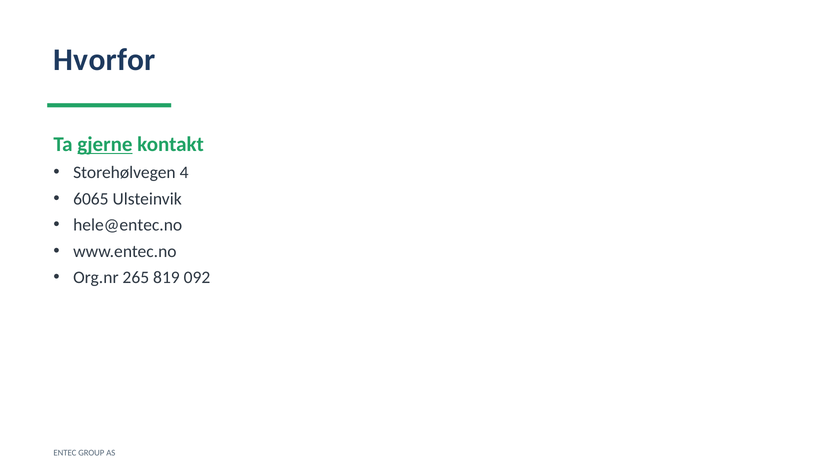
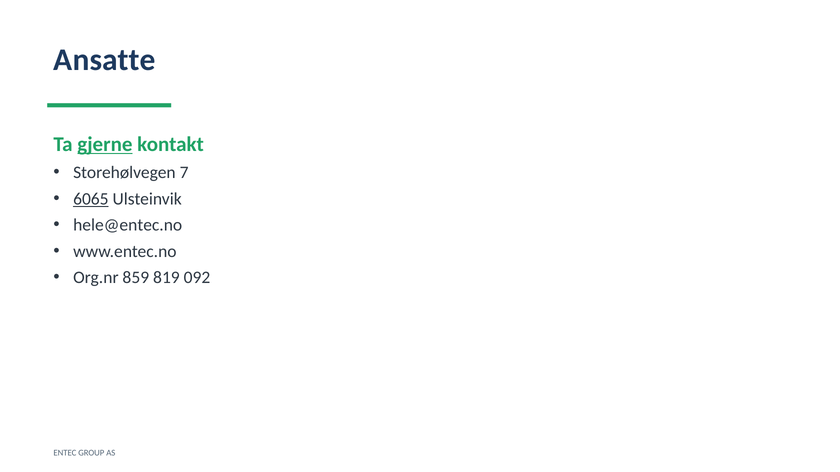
Hvorfor: Hvorfor -> Ansatte
4: 4 -> 7
6065 underline: none -> present
265: 265 -> 859
